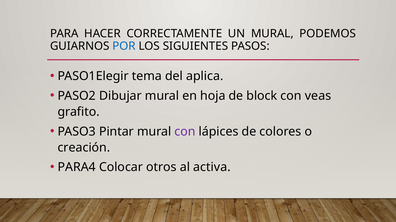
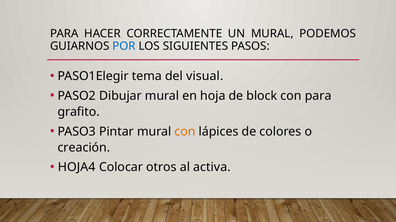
aplica: aplica -> visual
con veas: veas -> para
con at (185, 132) colour: purple -> orange
PARA4: PARA4 -> HOJA4
